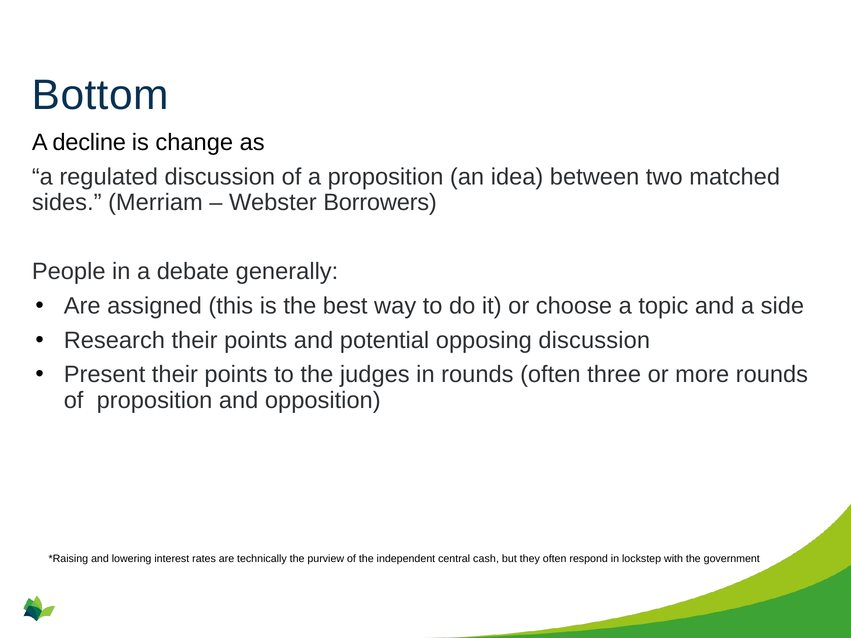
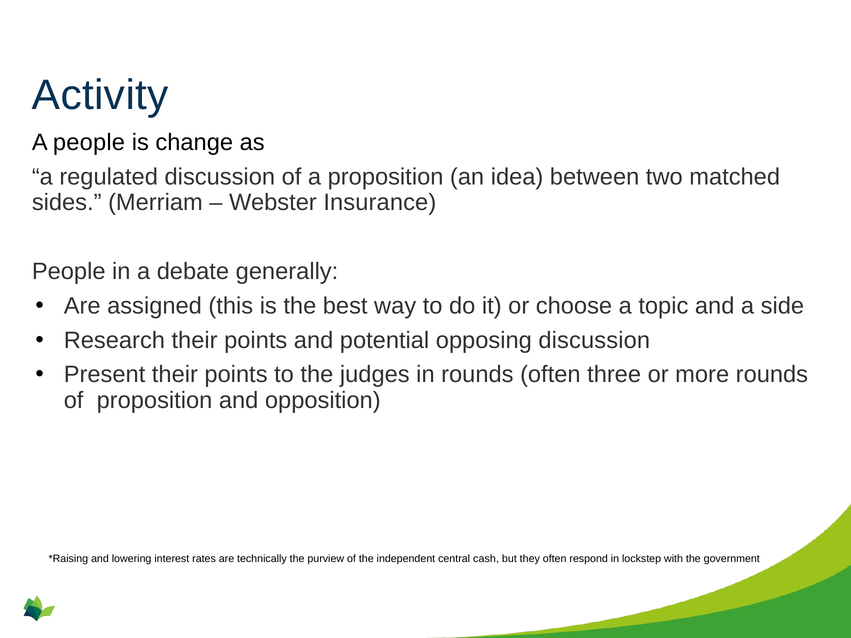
Bottom: Bottom -> Activity
A decline: decline -> people
Borrowers: Borrowers -> Insurance
